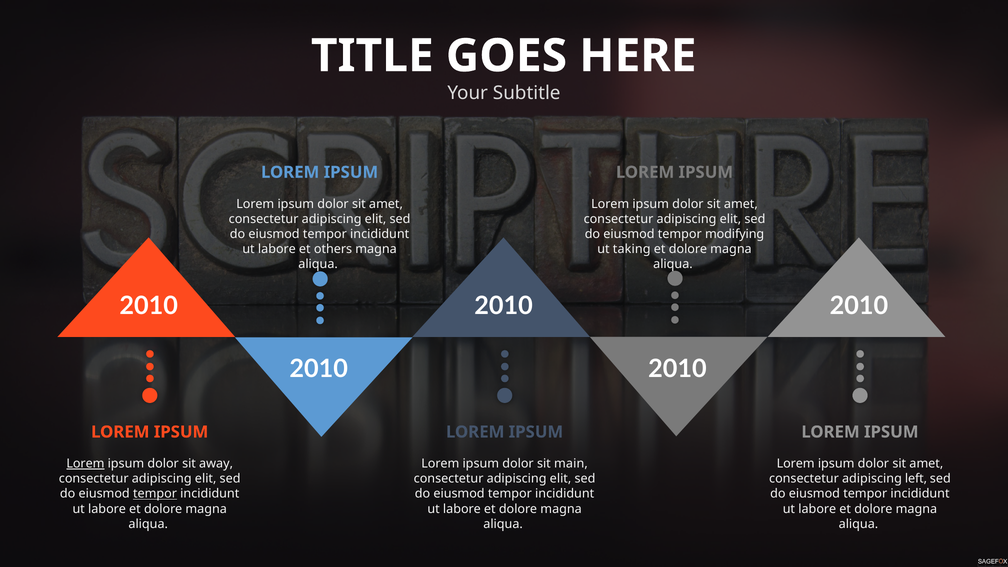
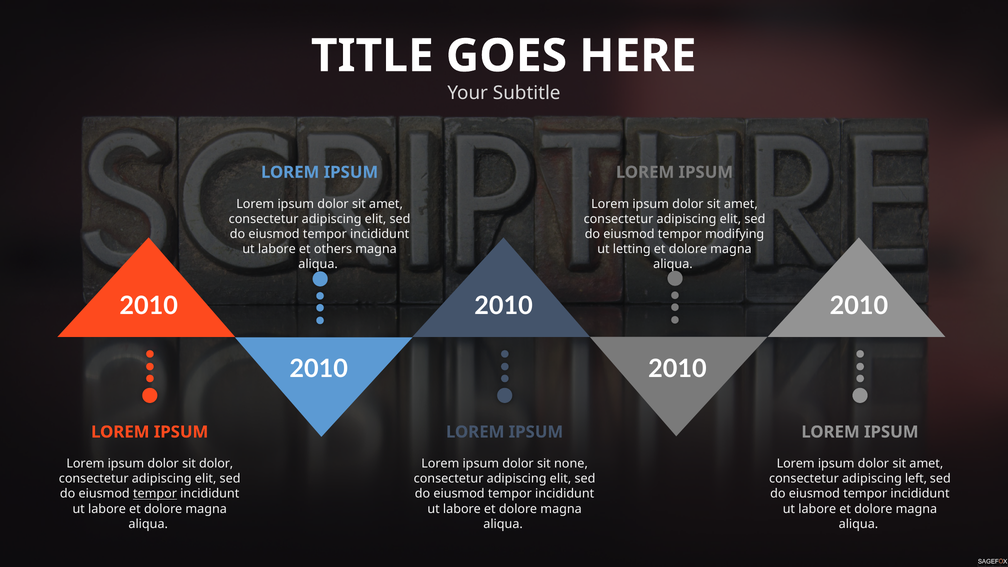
taking: taking -> letting
Lorem at (85, 464) underline: present -> none
sit away: away -> dolor
main: main -> none
